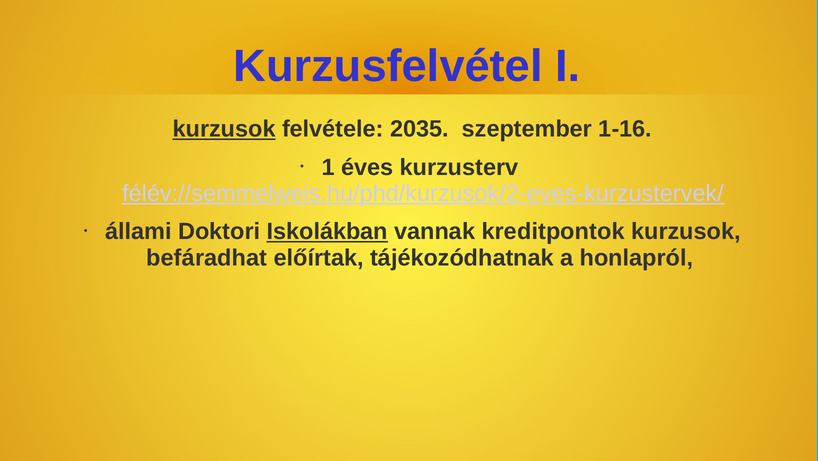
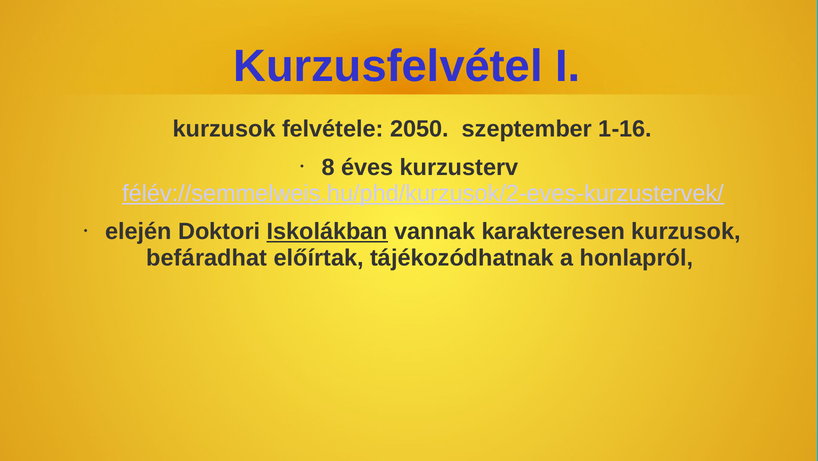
kurzusok at (224, 129) underline: present -> none
2035: 2035 -> 2050
1: 1 -> 8
állami: állami -> elején
kreditpontok: kreditpontok -> karakteresen
